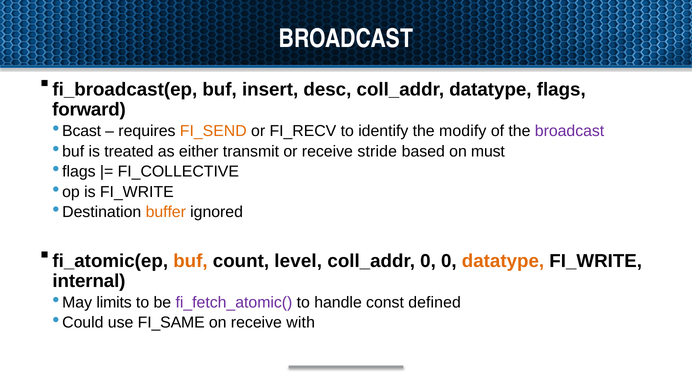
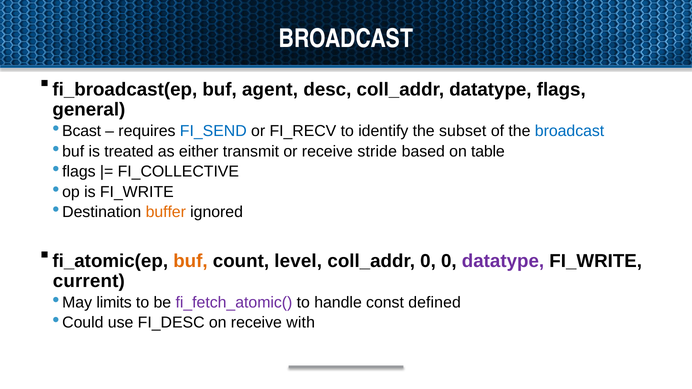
insert: insert -> agent
forward: forward -> general
FI_SEND colour: orange -> blue
modify: modify -> subset
broadcast at (570, 131) colour: purple -> blue
must: must -> table
datatype at (503, 261) colour: orange -> purple
internal: internal -> current
FI_SAME: FI_SAME -> FI_DESC
